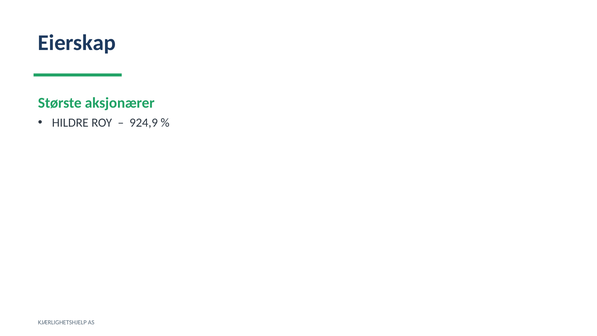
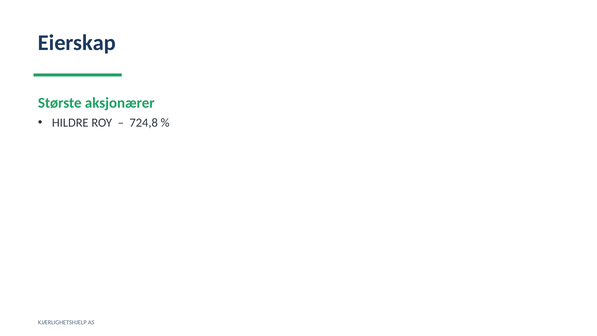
924,9: 924,9 -> 724,8
